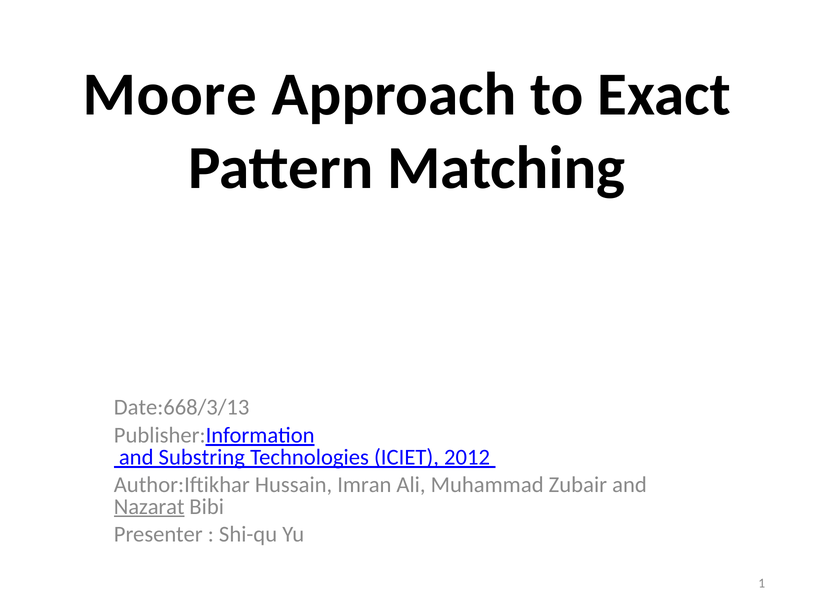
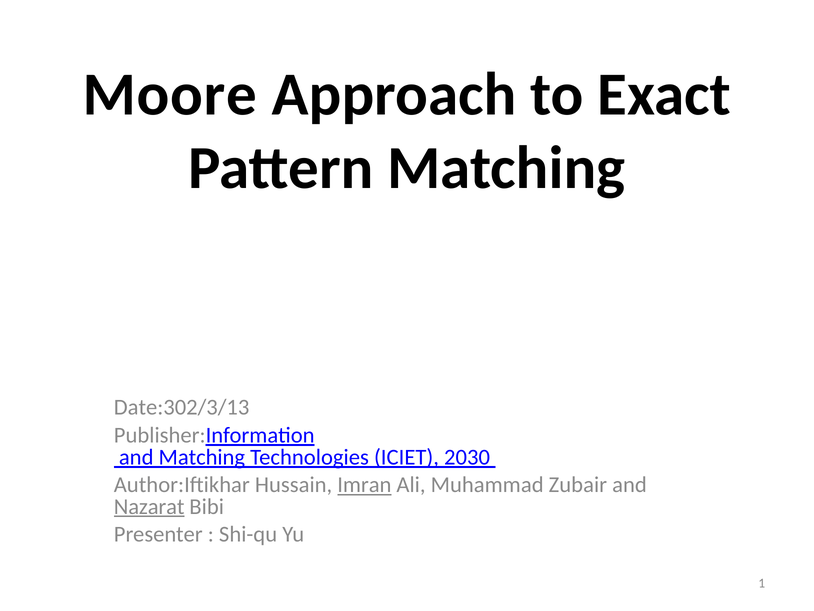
Date:668/3/13: Date:668/3/13 -> Date:302/3/13
and Substring: Substring -> Matching
2012: 2012 -> 2030
Imran underline: none -> present
